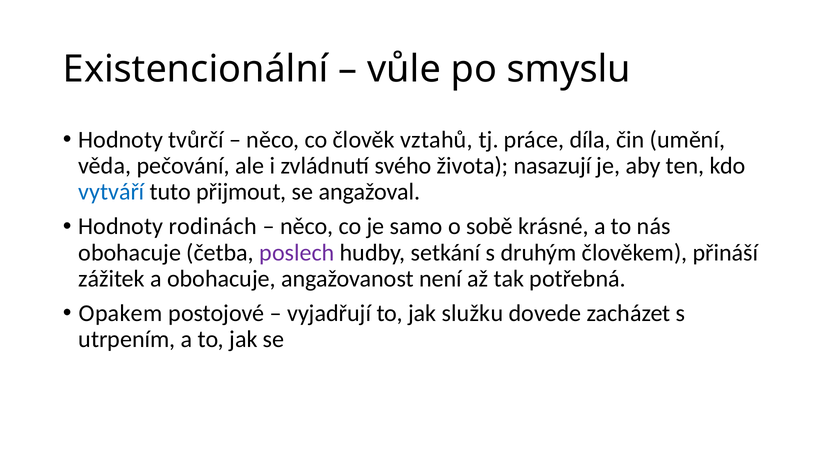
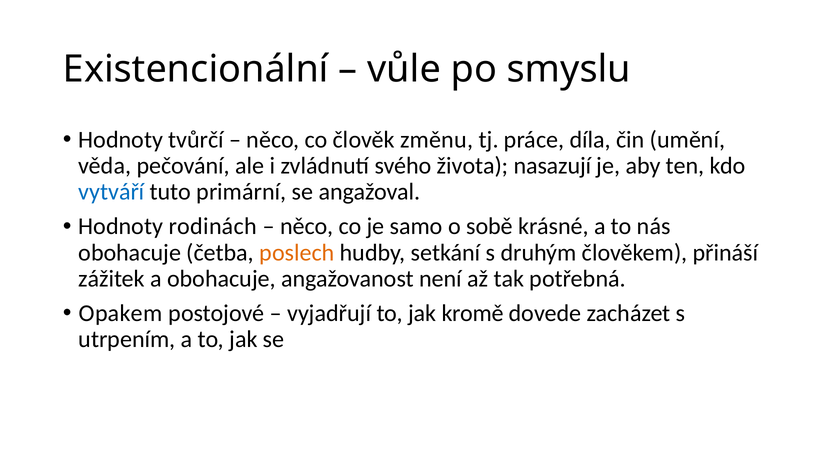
vztahů: vztahů -> změnu
přijmout: přijmout -> primární
poslech colour: purple -> orange
služku: služku -> kromě
